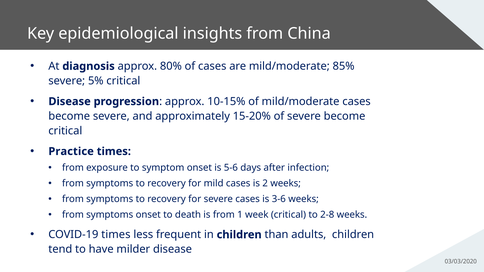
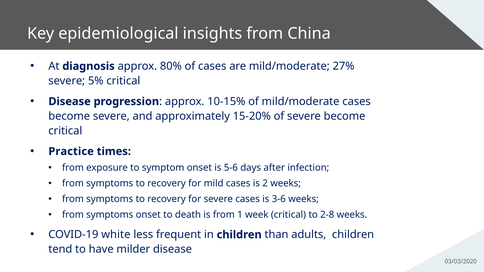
85%: 85% -> 27%
COVID-19 times: times -> white
